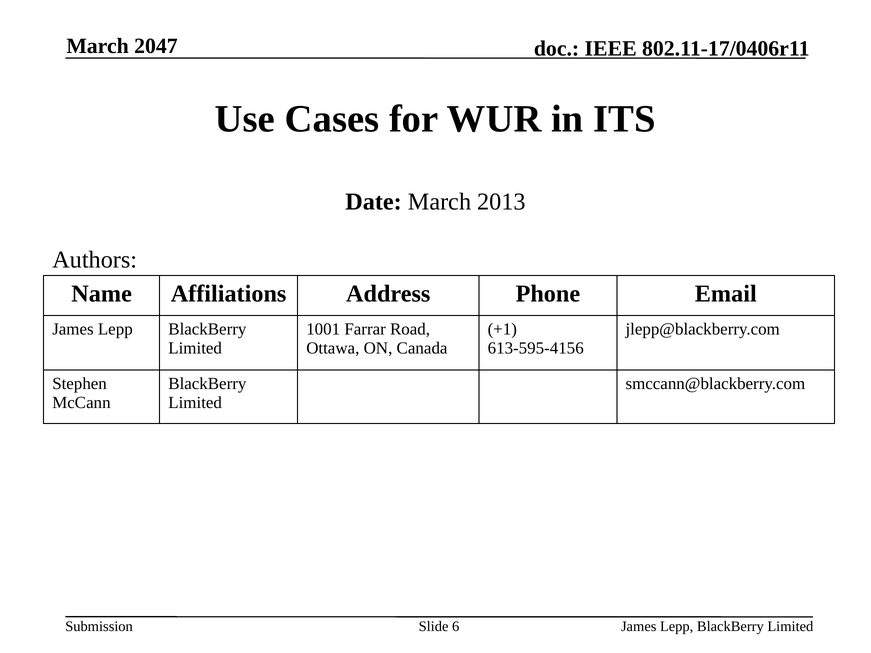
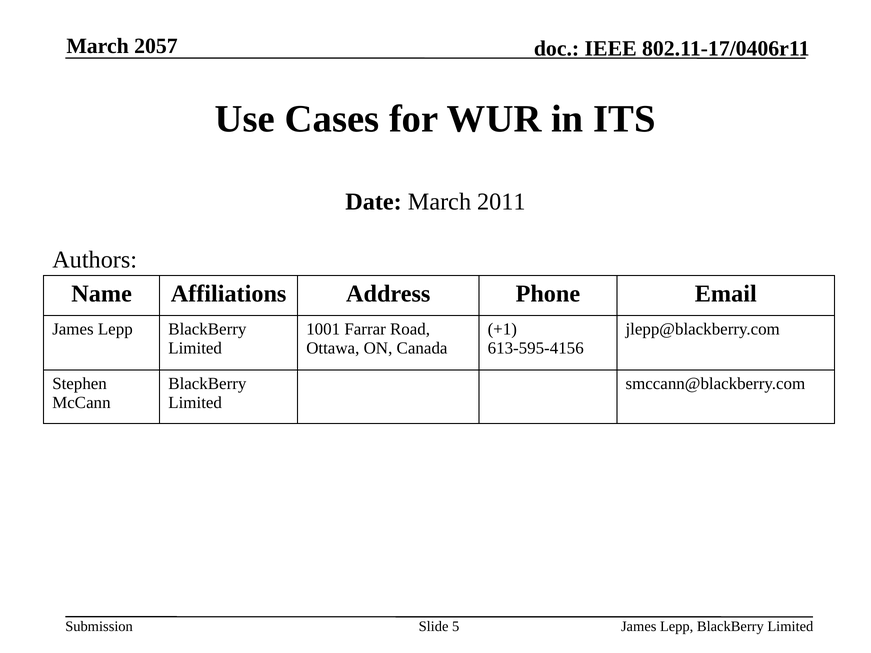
2047: 2047 -> 2057
2013: 2013 -> 2011
6: 6 -> 5
